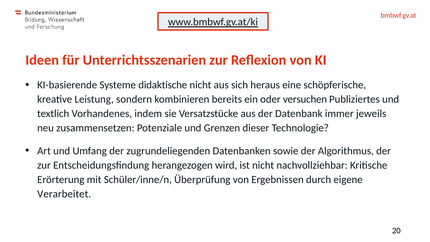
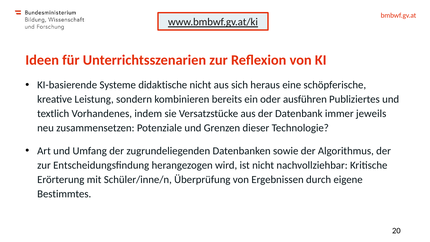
versuchen: versuchen -> ausführen
Verarbeitet: Verarbeitet -> Bestimmtes
